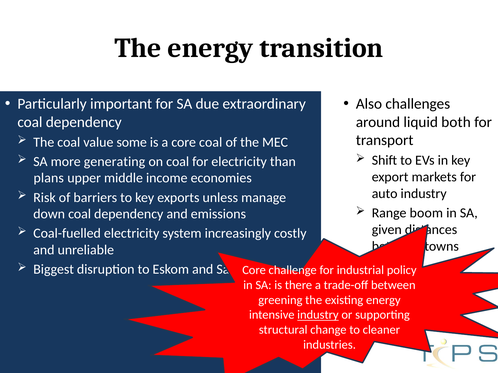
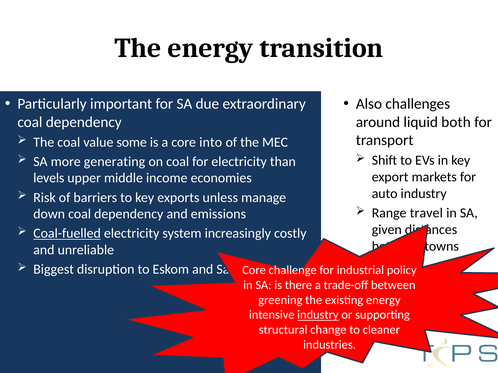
core coal: coal -> into
plans: plans -> levels
boom: boom -> travel
Coal-fuelled underline: none -> present
